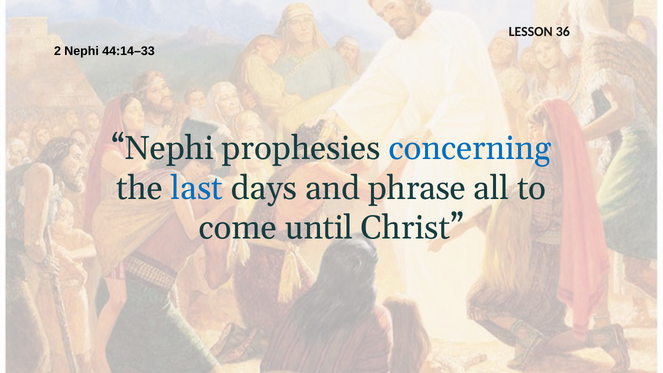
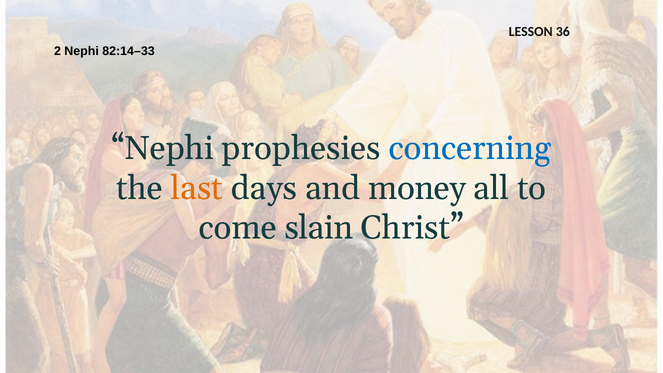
44:14–33: 44:14–33 -> 82:14–33
last colour: blue -> orange
phrase: phrase -> money
until: until -> slain
